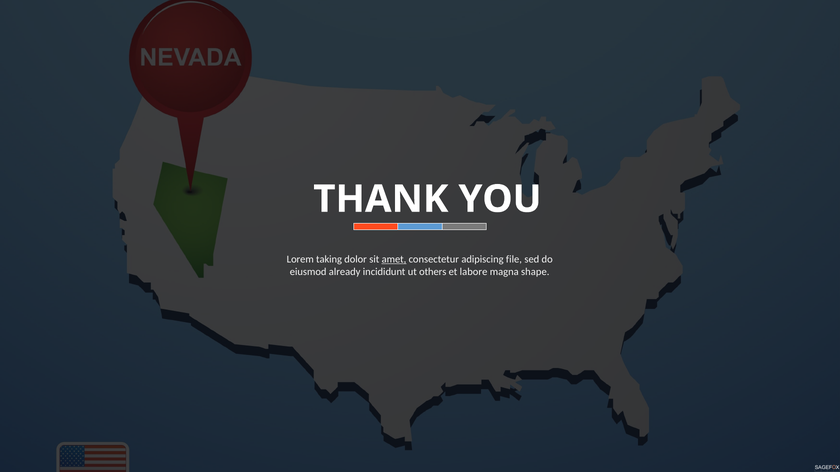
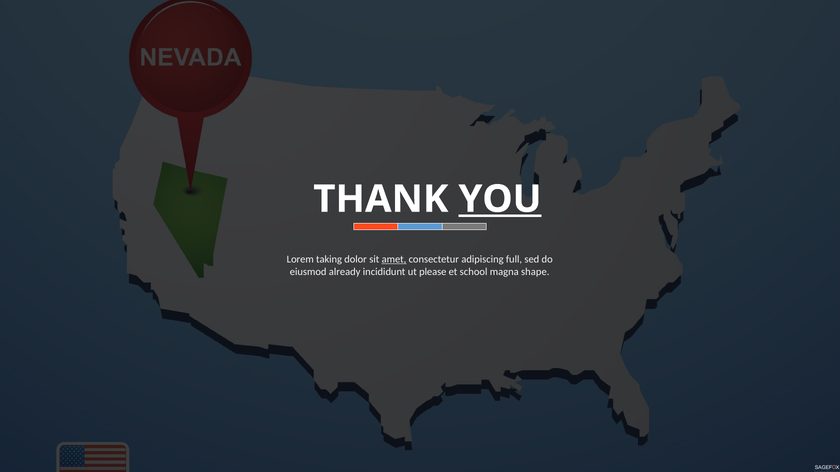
YOU underline: none -> present
file: file -> full
others: others -> please
labore: labore -> school
